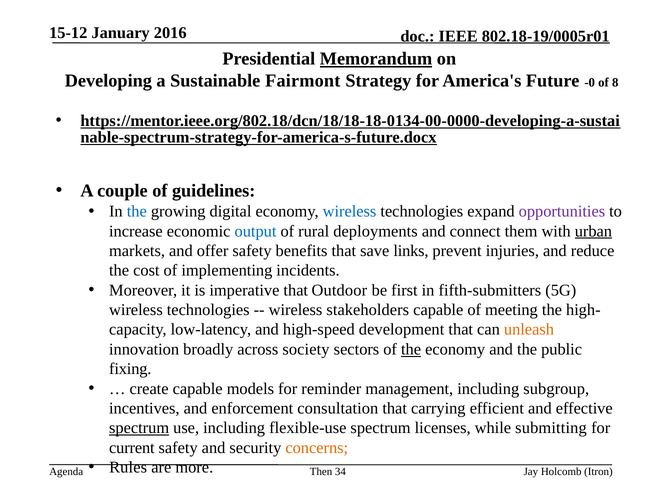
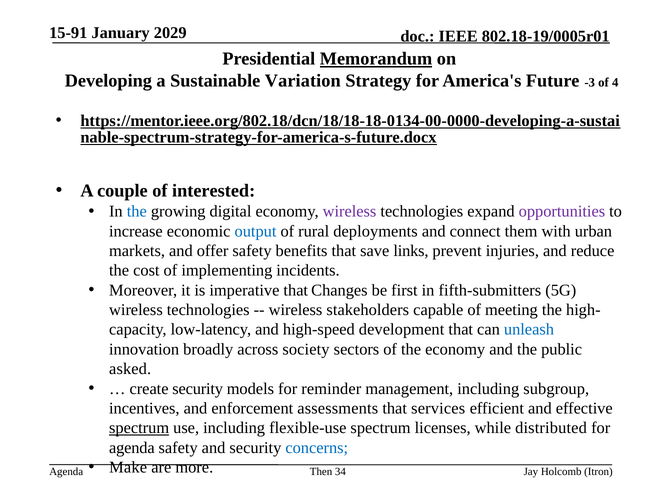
15-12: 15-12 -> 15-91
2016: 2016 -> 2029
Fairmont: Fairmont -> Variation
-0: -0 -> -3
8: 8 -> 4
guidelines: guidelines -> interested
wireless at (350, 212) colour: blue -> purple
urban underline: present -> none
Outdoor: Outdoor -> Changes
unleash colour: orange -> blue
the at (411, 349) underline: present -> none
fixing: fixing -> asked
create capable: capable -> security
consultation: consultation -> assessments
carrying: carrying -> services
submitting: submitting -> distributed
current at (132, 448): current -> agenda
concerns colour: orange -> blue
Rules: Rules -> Make
